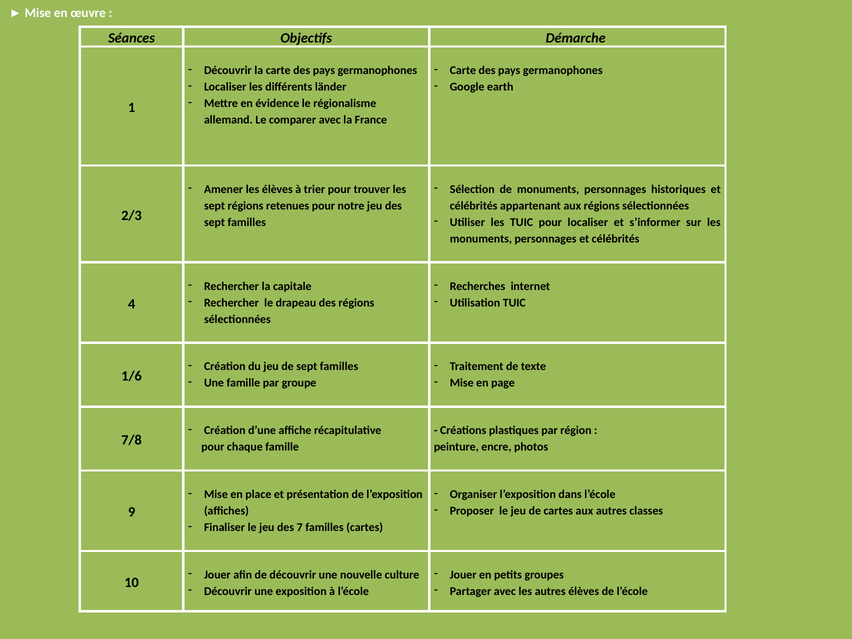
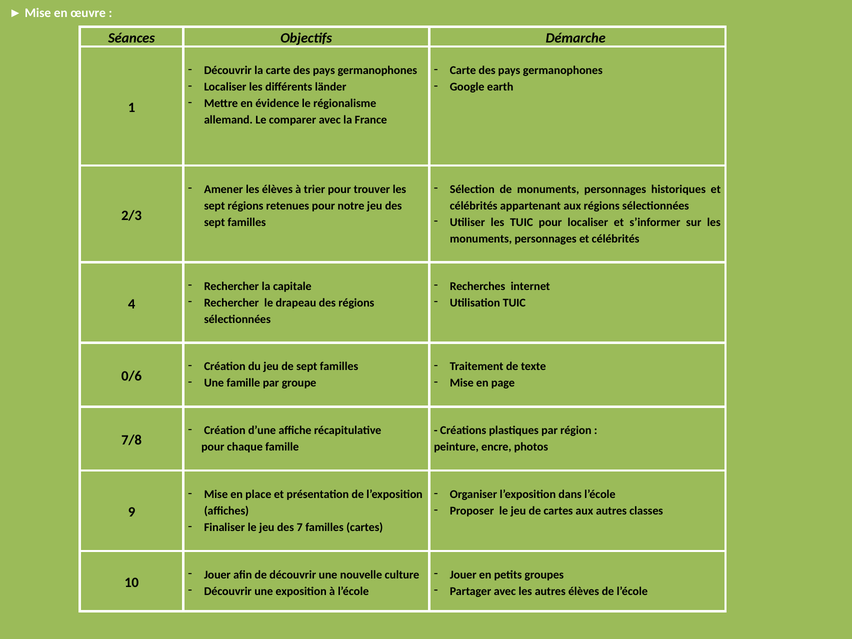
1/6: 1/6 -> 0/6
